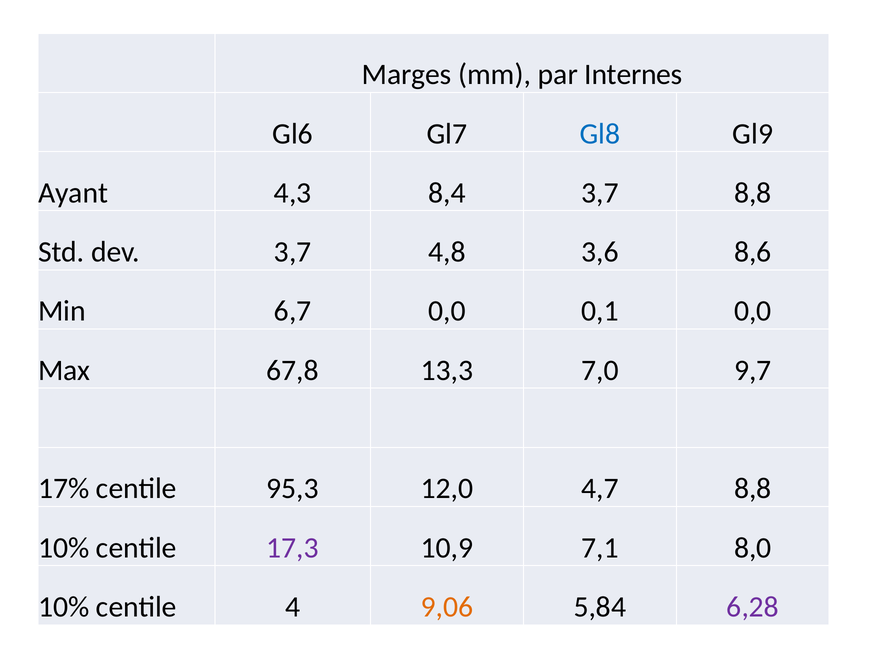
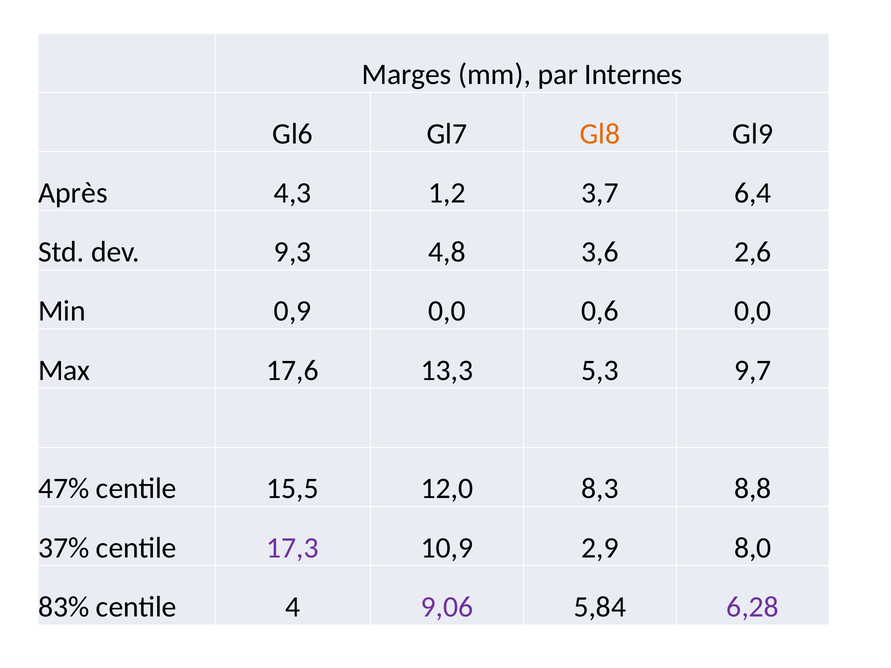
Gl8 colour: blue -> orange
Ayant: Ayant -> Après
8,4: 8,4 -> 1,2
3,7 8,8: 8,8 -> 6,4
dev 3,7: 3,7 -> 9,3
8,6: 8,6 -> 2,6
6,7: 6,7 -> 0,9
0,1: 0,1 -> 0,6
67,8: 67,8 -> 17,6
7,0: 7,0 -> 5,3
17%: 17% -> 47%
95,3: 95,3 -> 15,5
4,7: 4,7 -> 8,3
10% at (64, 548): 10% -> 37%
7,1: 7,1 -> 2,9
10% at (64, 607): 10% -> 83%
9,06 colour: orange -> purple
